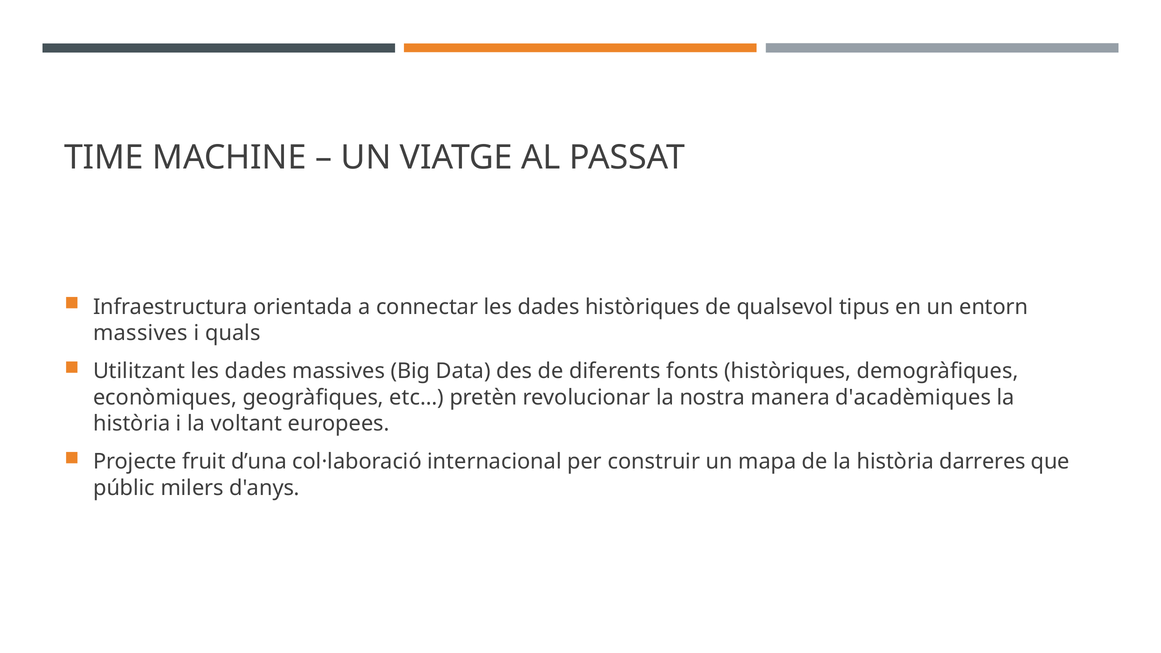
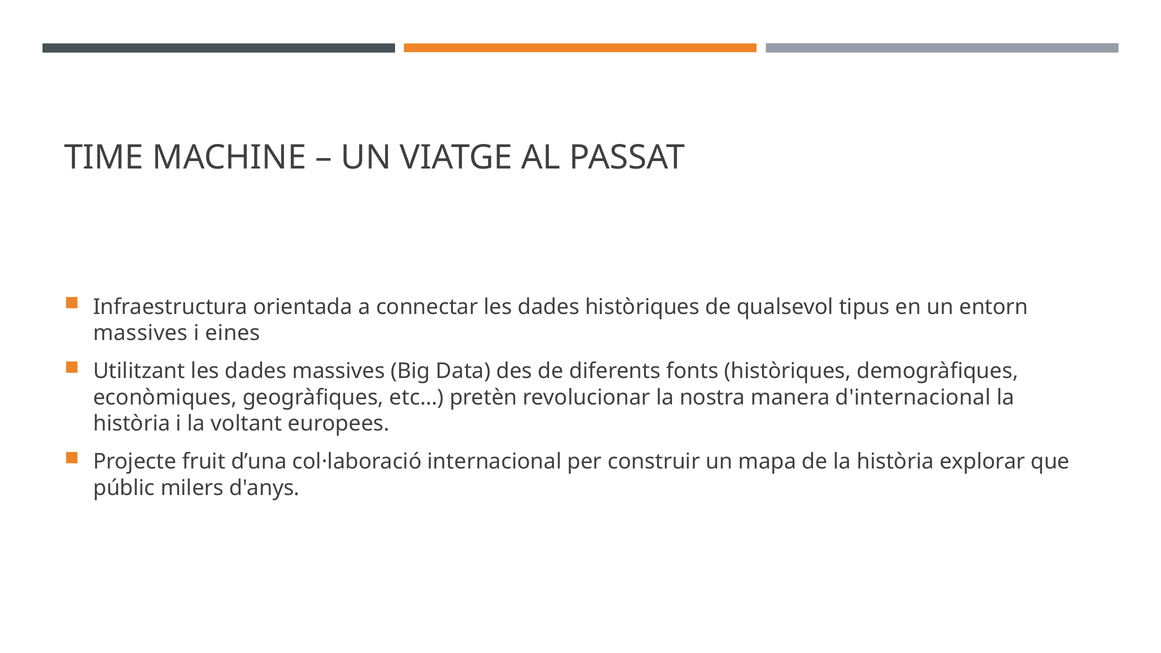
quals: quals -> eines
d'acadèmiques: d'acadèmiques -> d'internacional
darreres: darreres -> explorar
